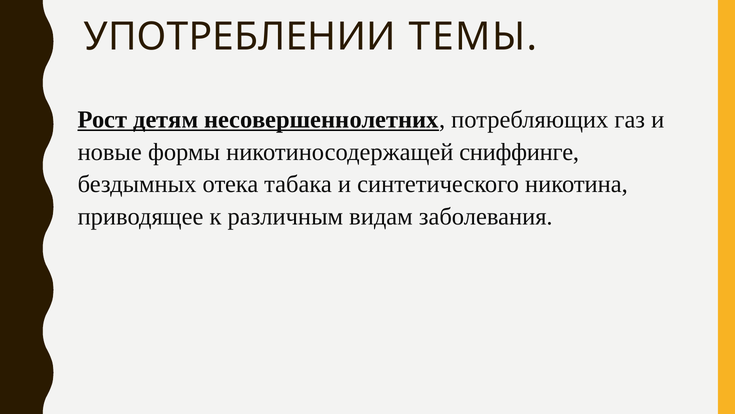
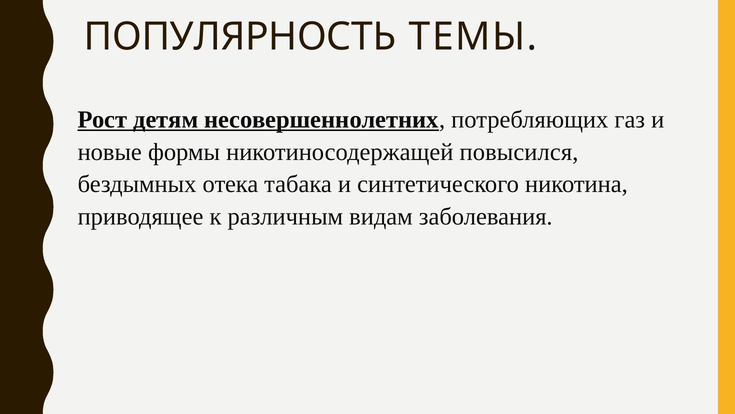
УПОТРЕБЛЕНИИ: УПОТРЕБЛЕНИИ -> ПОПУЛЯРНОСТЬ
сниффинге: сниффинге -> повысился
